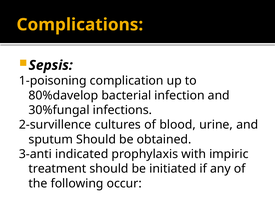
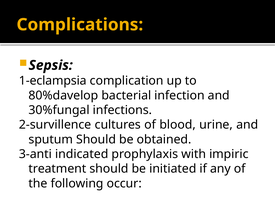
1-poisoning: 1-poisoning -> 1-eclampsia
